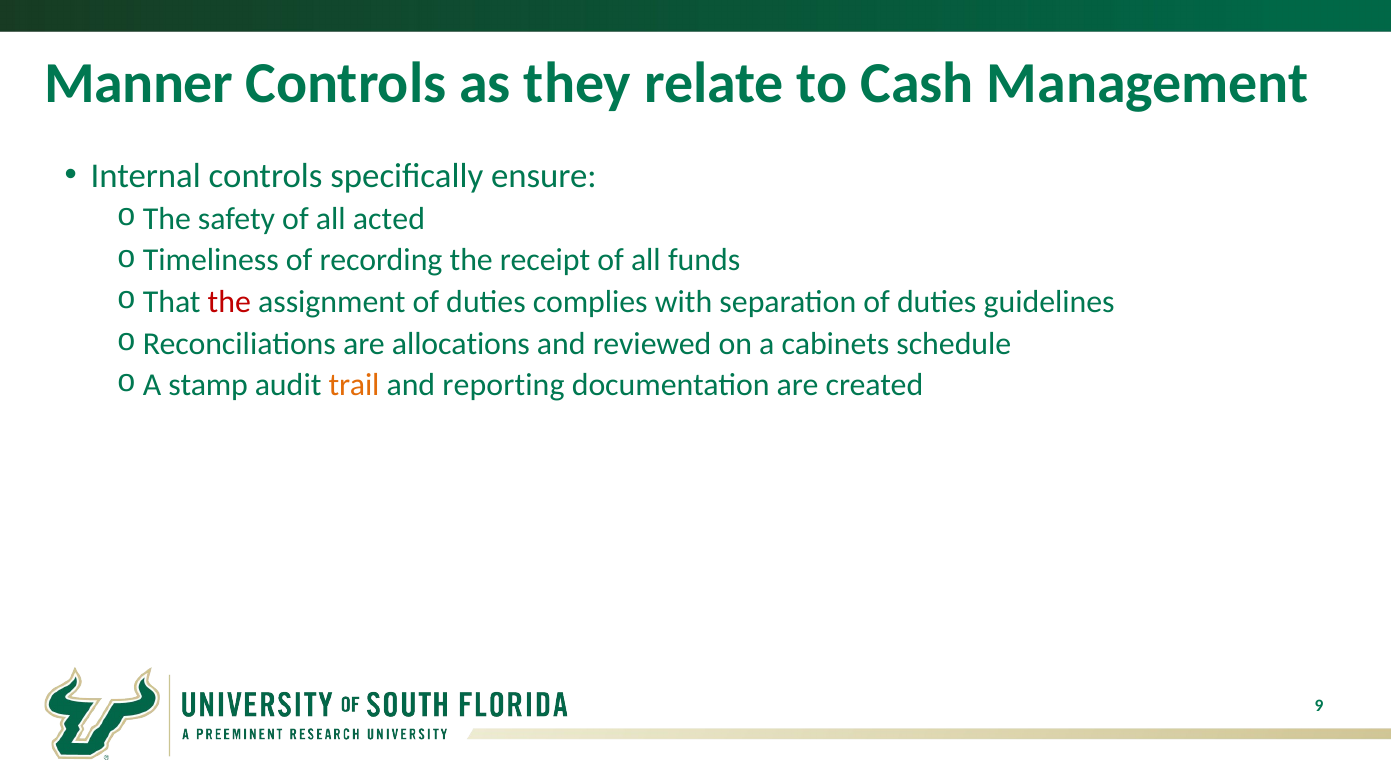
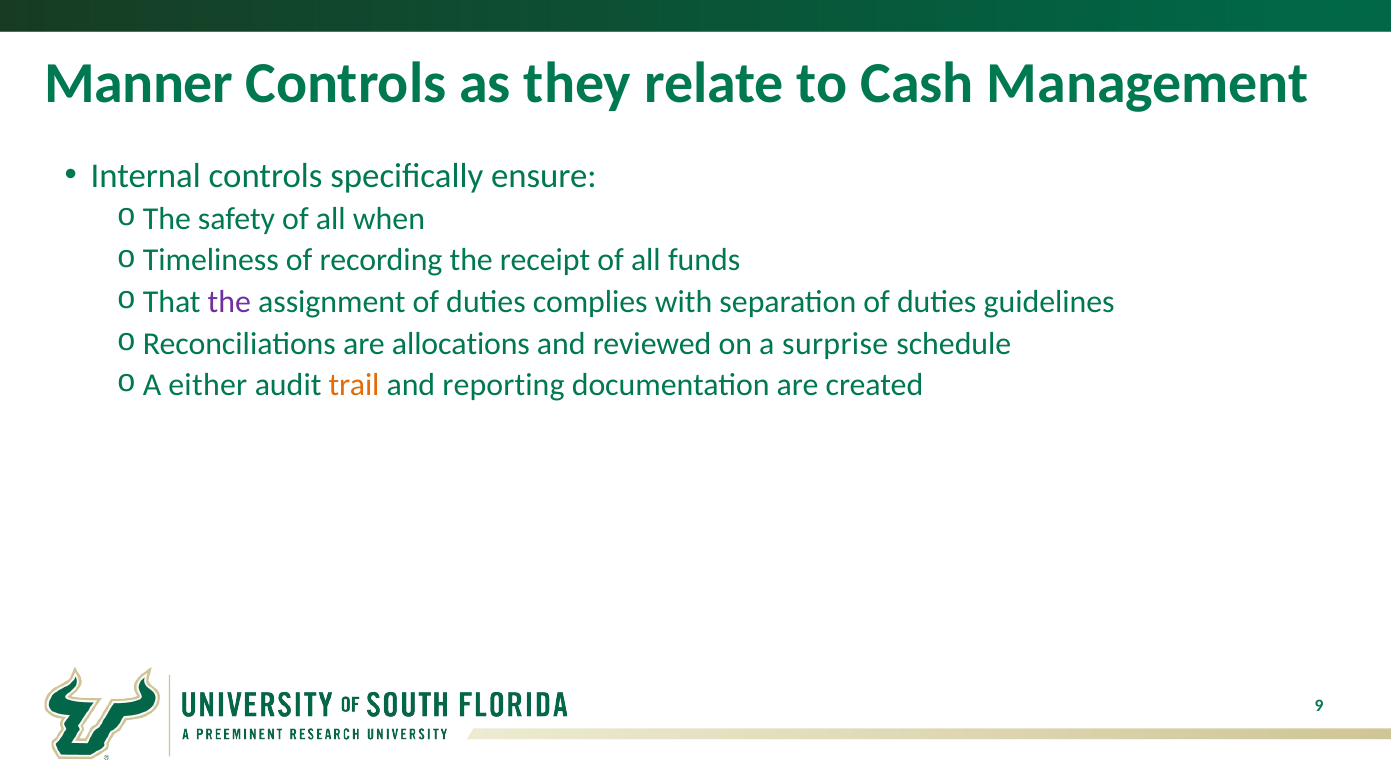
acted: acted -> when
the at (229, 302) colour: red -> purple
cabinets: cabinets -> surprise
stamp: stamp -> either
